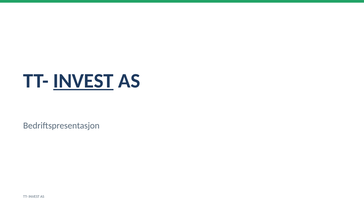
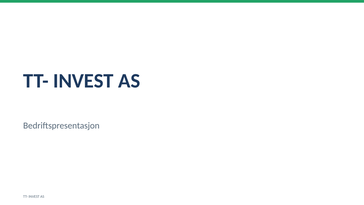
INVEST at (83, 81) underline: present -> none
